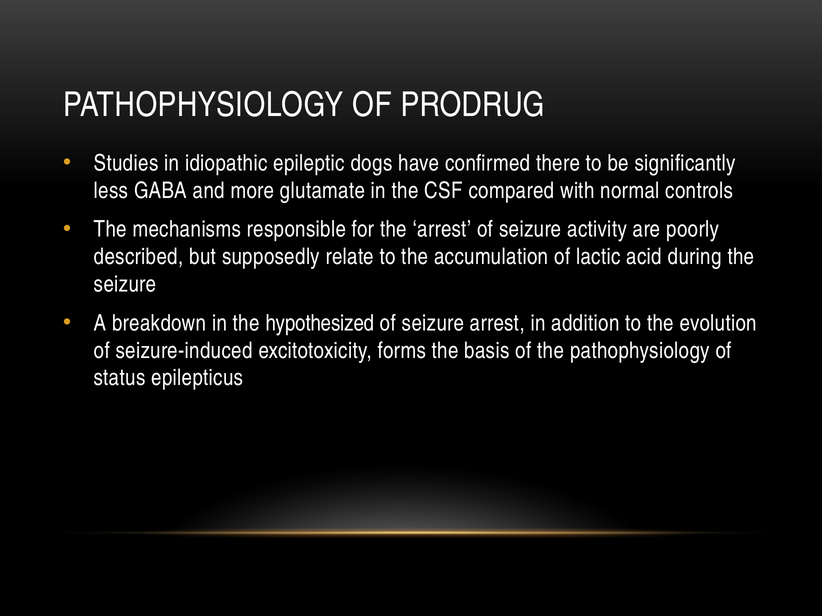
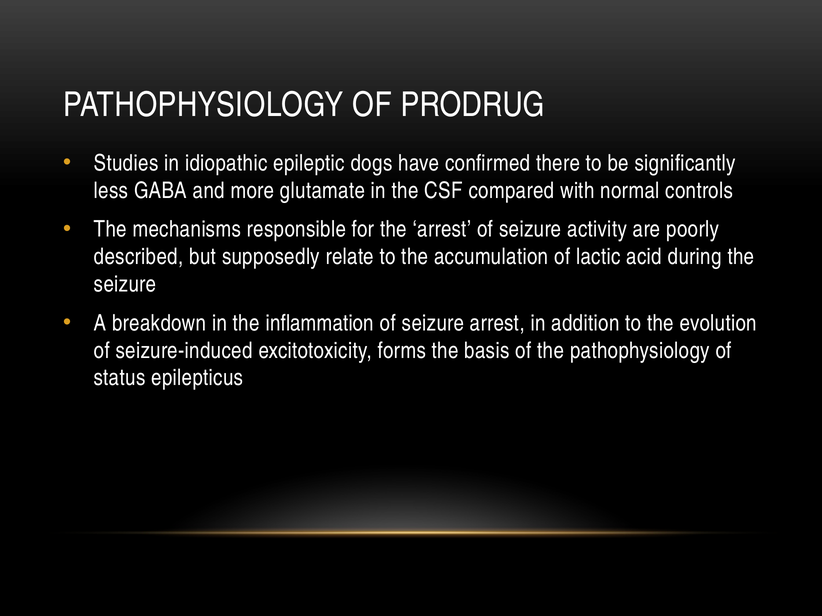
hypothesized: hypothesized -> inflammation
